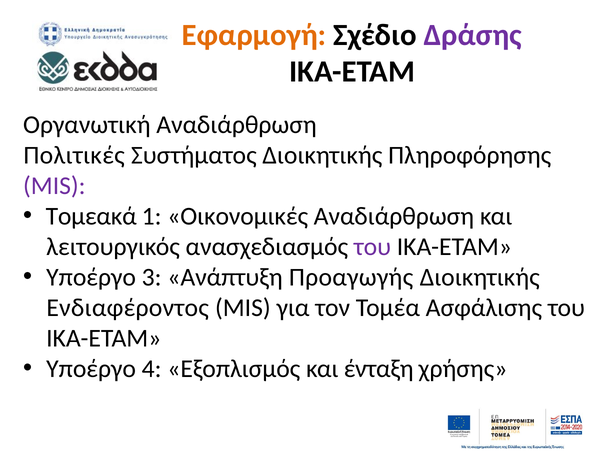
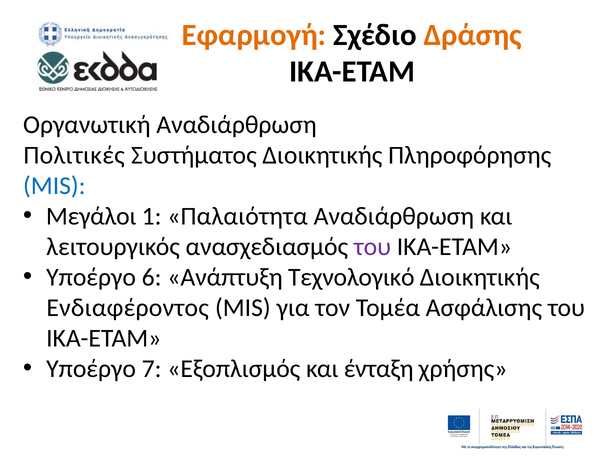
Δράσης colour: purple -> orange
MIS at (54, 186) colour: purple -> blue
Τομεακά: Τομεακά -> Μεγάλοι
Οικονομικές: Οικονομικές -> Παλαιότητα
3: 3 -> 6
Προαγωγής: Προαγωγής -> Τεχνολογικό
4: 4 -> 7
